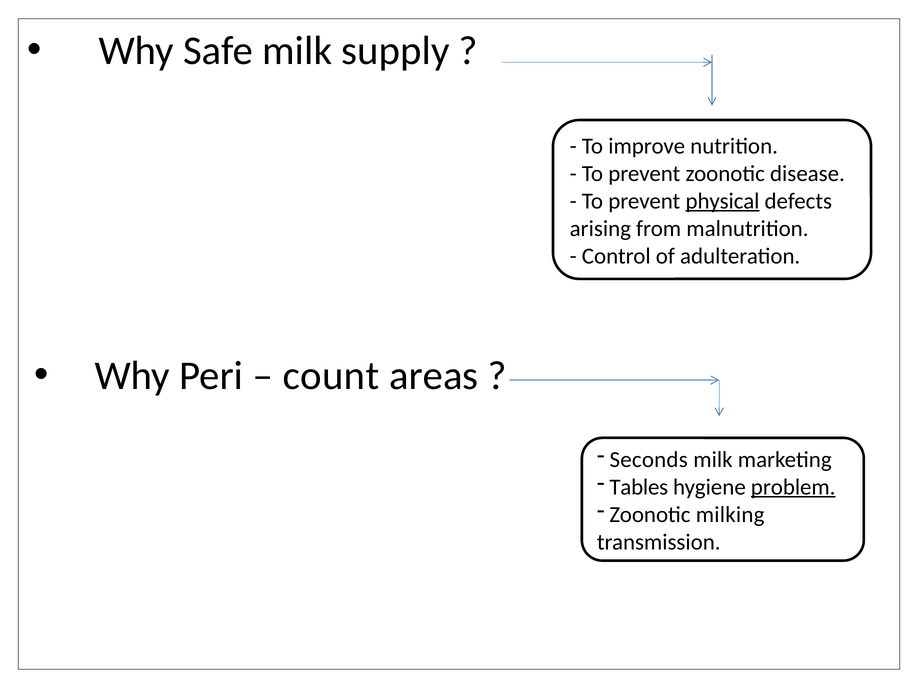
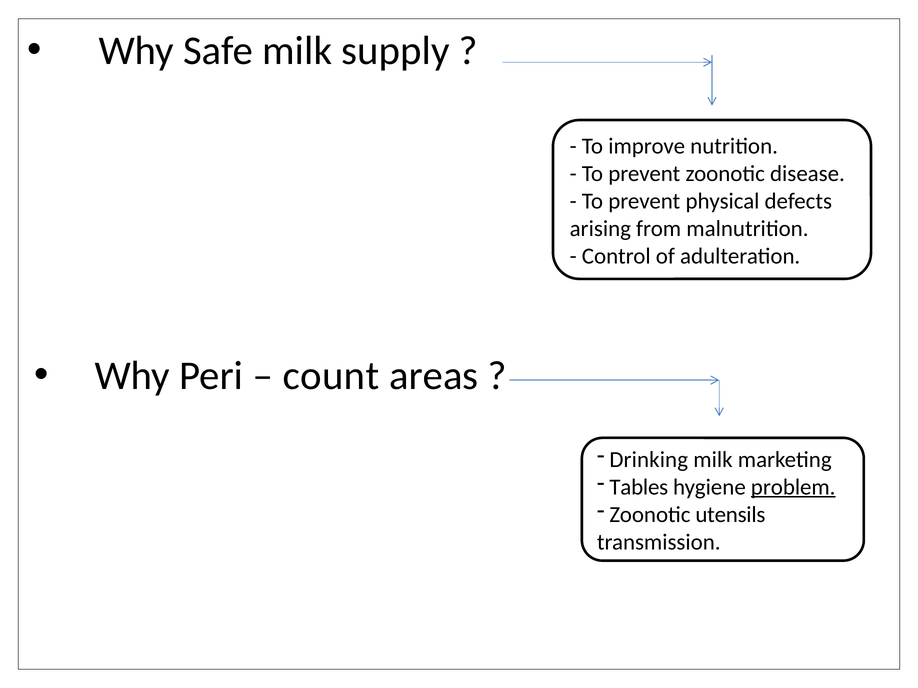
physical underline: present -> none
Seconds: Seconds -> Drinking
milking: milking -> utensils
